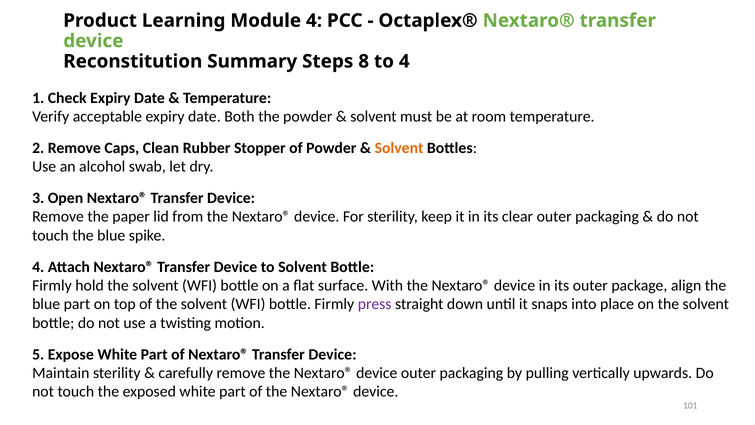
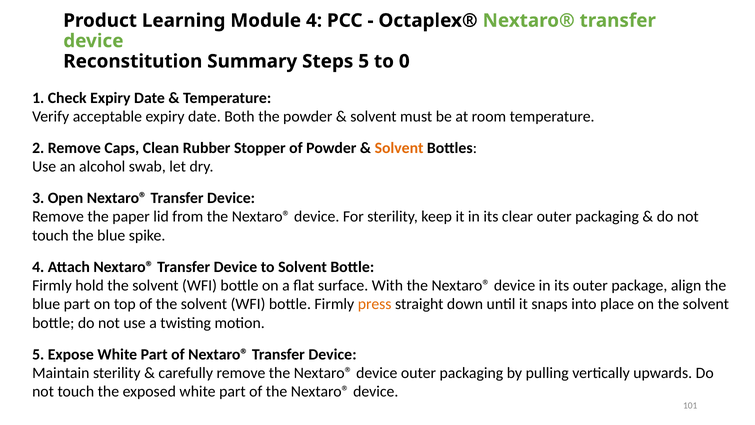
Steps 8: 8 -> 5
to 4: 4 -> 0
press colour: purple -> orange
